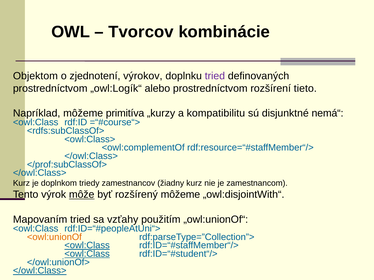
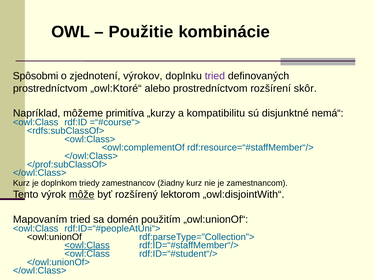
Tvorcov: Tvorcov -> Použitie
Objektom: Objektom -> Spôsobmi
„owl:Logík“: „owl:Logík“ -> „owl:Ktoré“
tieto: tieto -> skôr
rozšírený môžeme: môžeme -> lektorom
vzťahy: vzťahy -> domén
<owl:unionOf colour: orange -> black
<owl:Class at (87, 254) underline: present -> none
</owl:Class> at (40, 271) underline: present -> none
